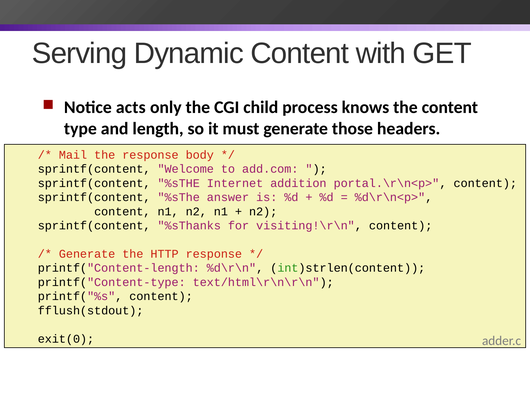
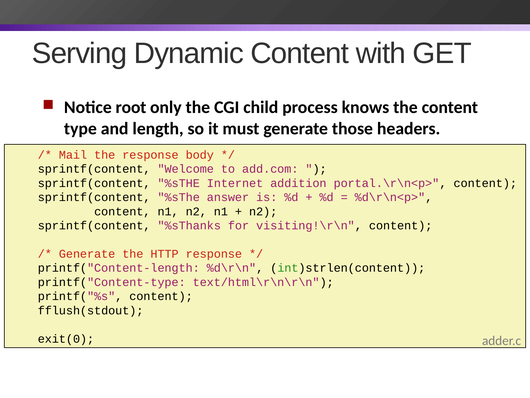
acts: acts -> root
